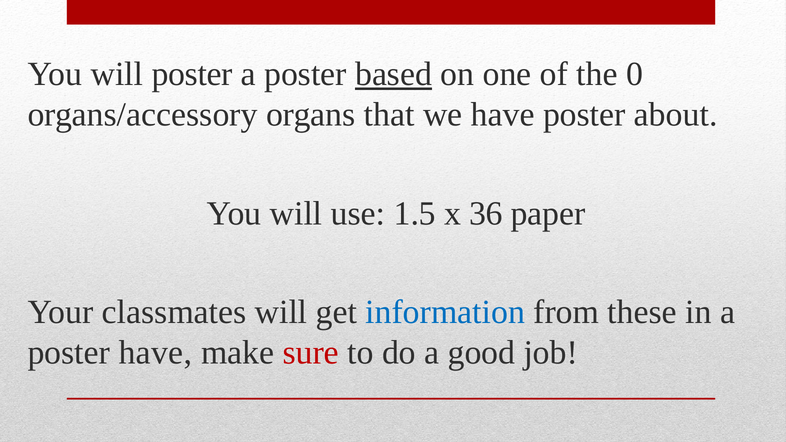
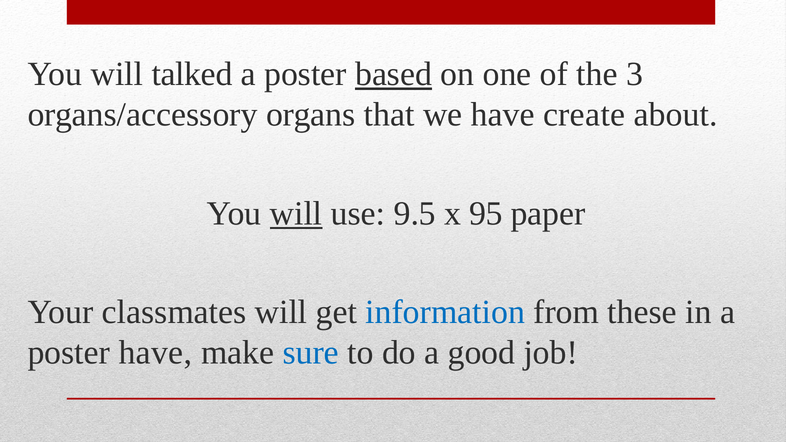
will poster: poster -> talked
0: 0 -> 3
have poster: poster -> create
will at (296, 214) underline: none -> present
1.5: 1.5 -> 9.5
36: 36 -> 95
sure colour: red -> blue
